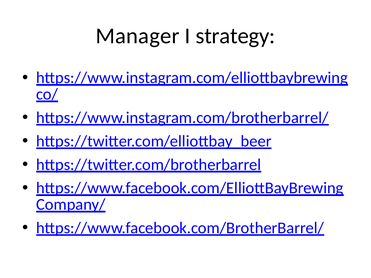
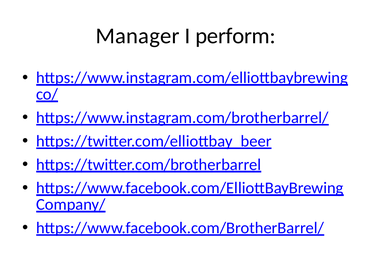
strategy: strategy -> perform
